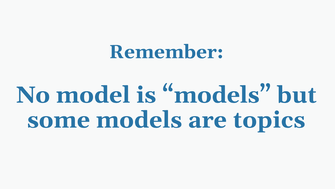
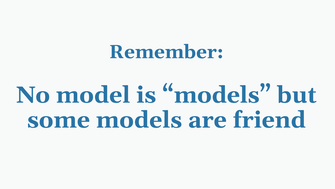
topics: topics -> friend
